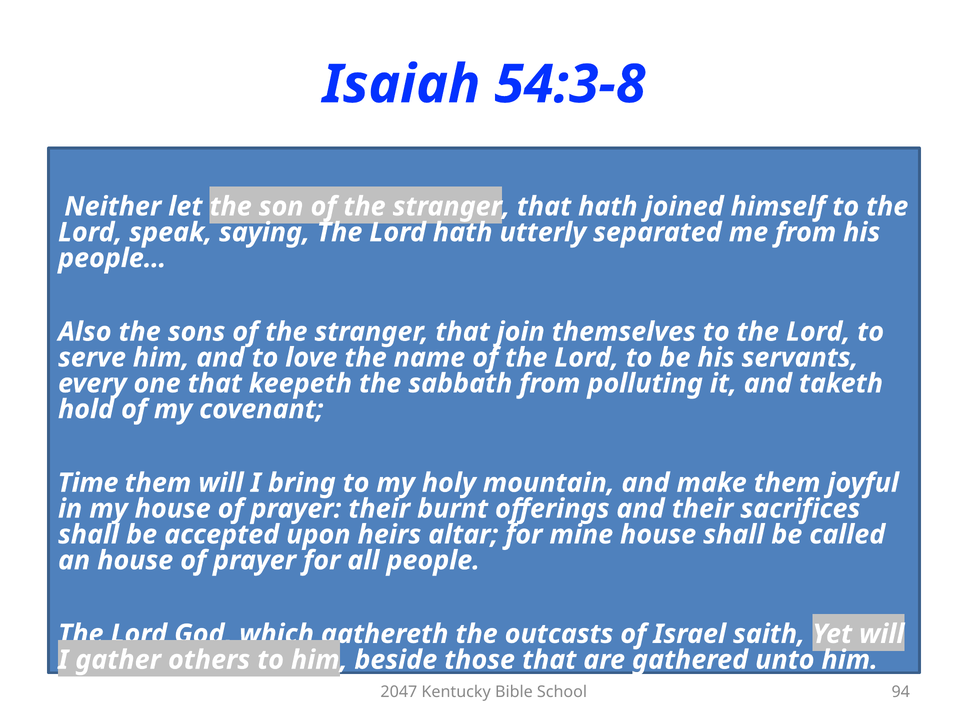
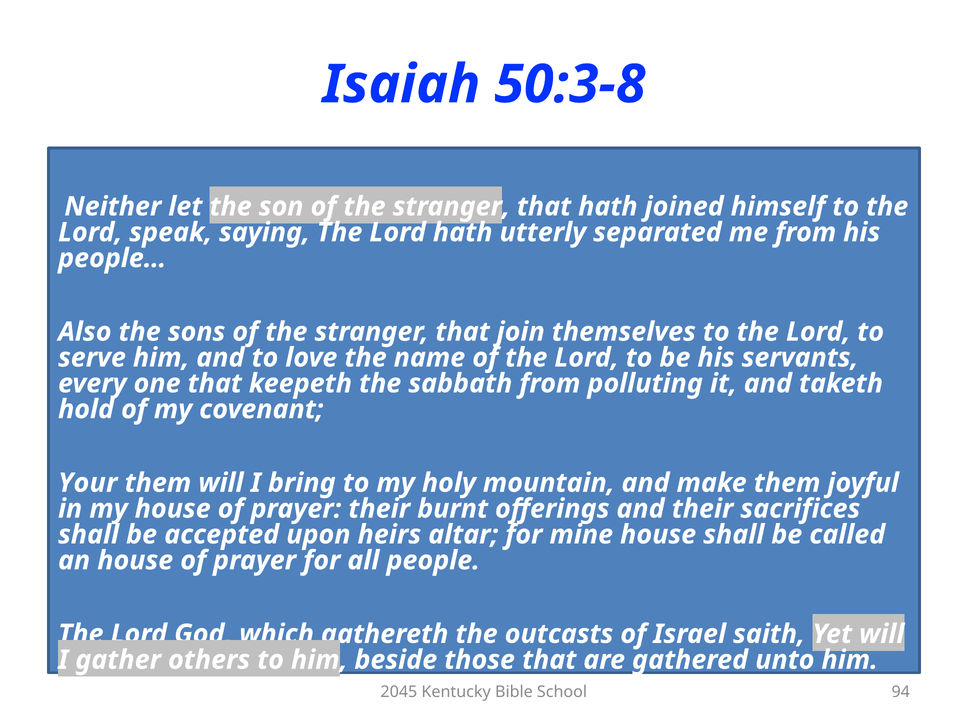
54:3-8: 54:3-8 -> 50:3-8
Time: Time -> Your
2047: 2047 -> 2045
